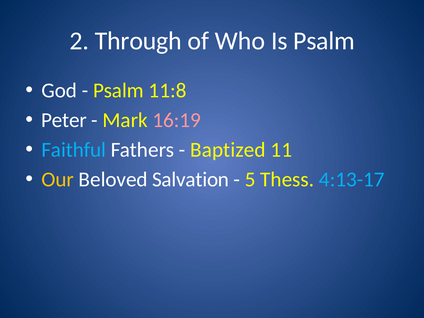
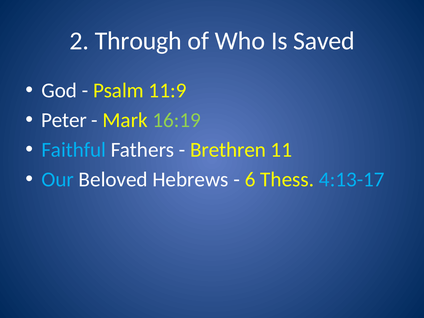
Is Psalm: Psalm -> Saved
11:8: 11:8 -> 11:9
16:19 colour: pink -> light green
Baptized: Baptized -> Brethren
Our colour: yellow -> light blue
Salvation: Salvation -> Hebrews
5: 5 -> 6
